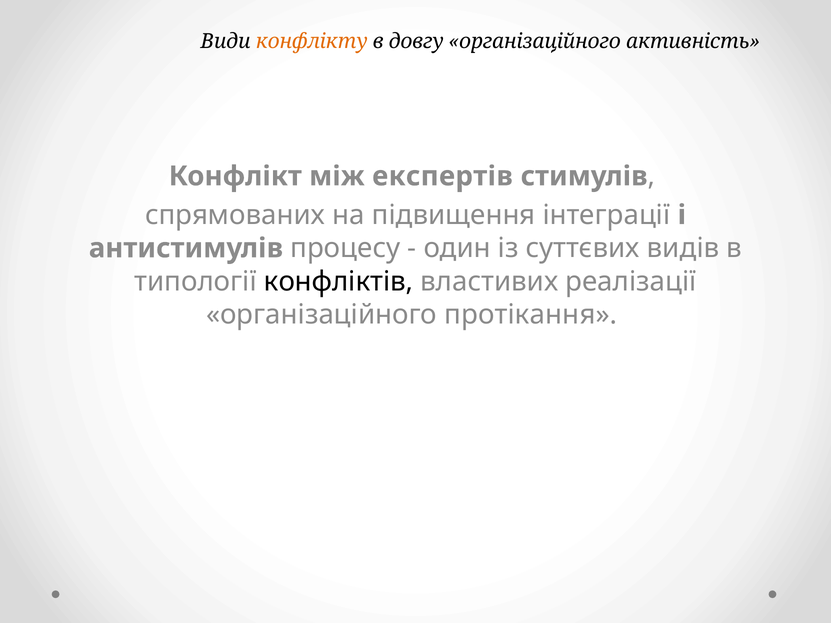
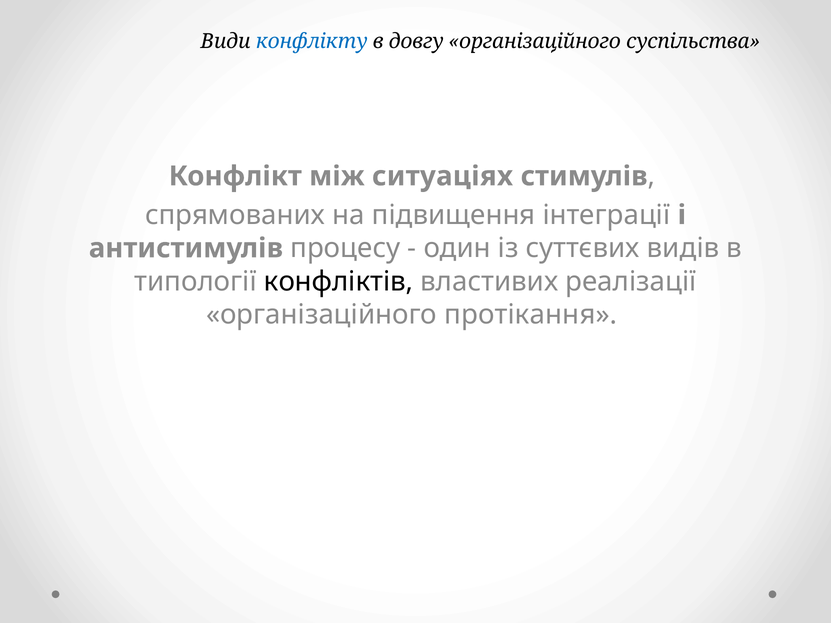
конфлікту colour: orange -> blue
активність: активність -> суспільства
експертів: експертів -> ситуаціях
